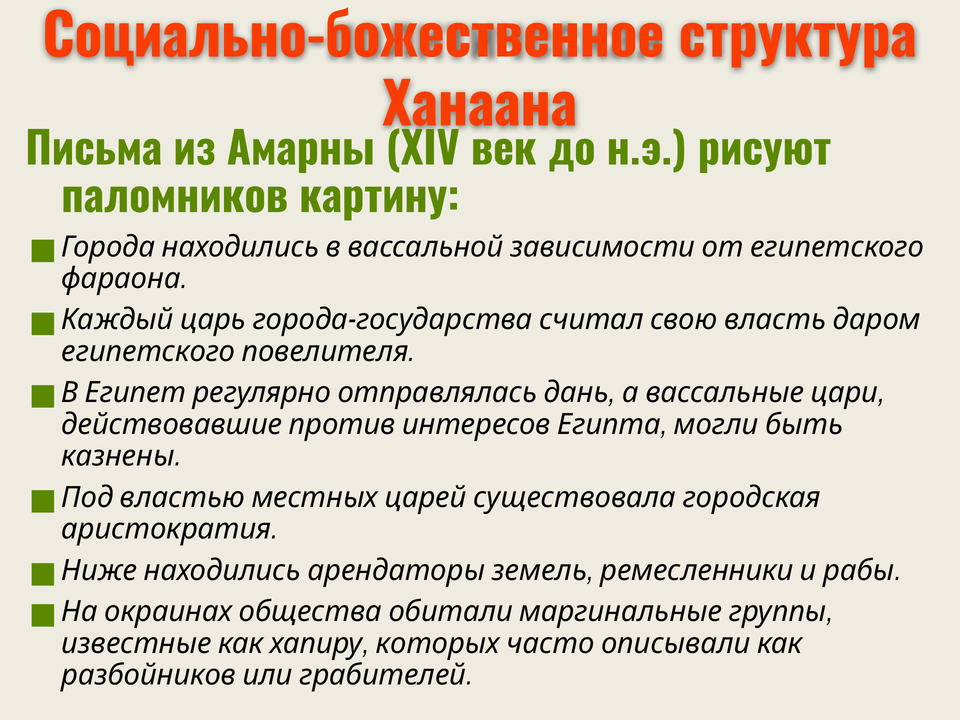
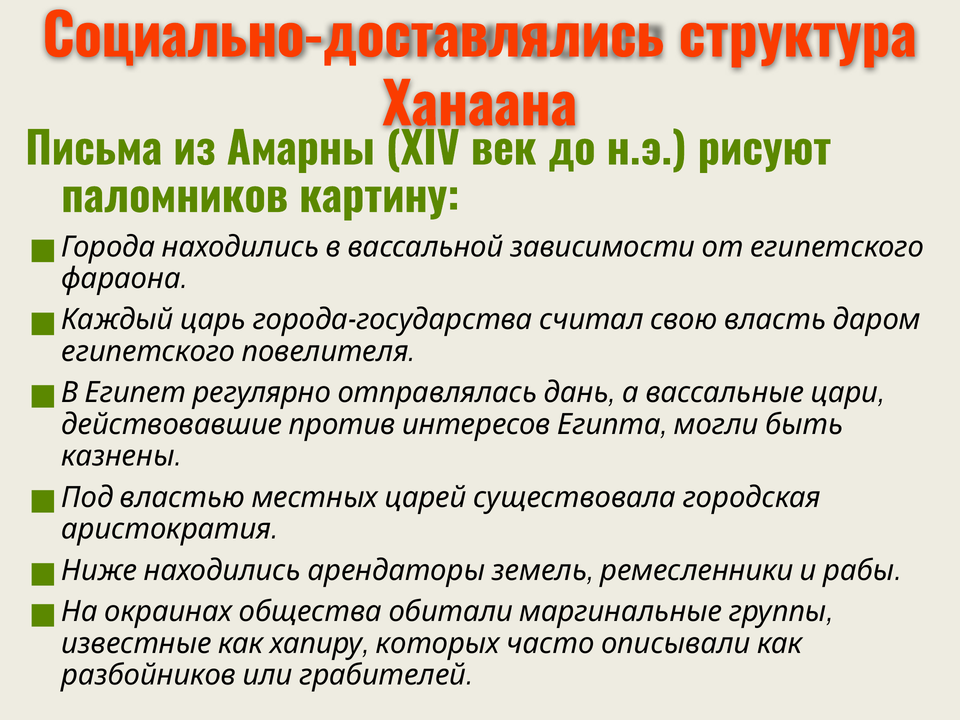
Социально-божественное: Социально-божественное -> Социально-доставлялись
